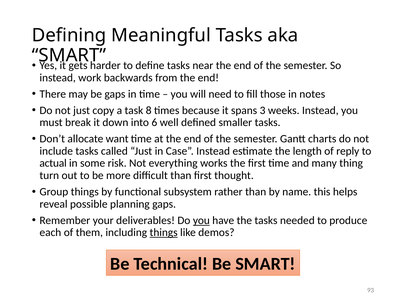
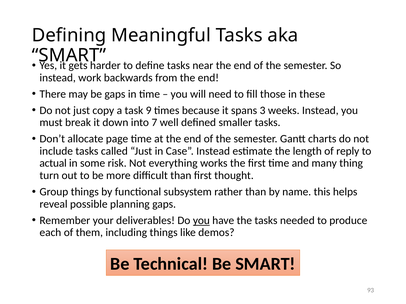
notes: notes -> these
8: 8 -> 9
6: 6 -> 7
want: want -> page
things at (164, 233) underline: present -> none
